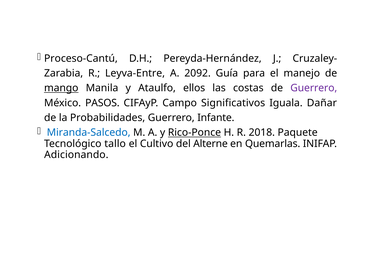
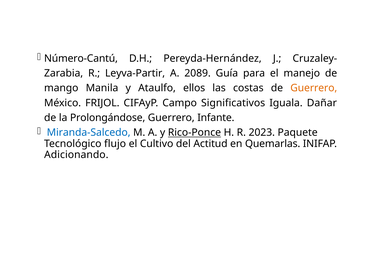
Proceso-Cantú: Proceso-Cantú -> Número-Cantú
Leyva-Entre: Leyva-Entre -> Leyva-Partir
2092: 2092 -> 2089
mango underline: present -> none
Guerrero at (314, 88) colour: purple -> orange
PASOS: PASOS -> FRIJOL
Probabilidades: Probabilidades -> Prolongándose
2018: 2018 -> 2023
tallo: tallo -> flujo
Alterne: Alterne -> Actitud
